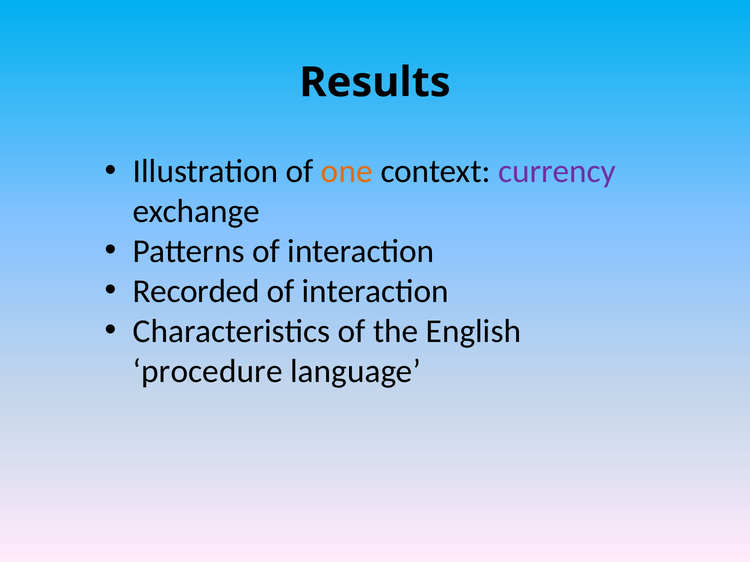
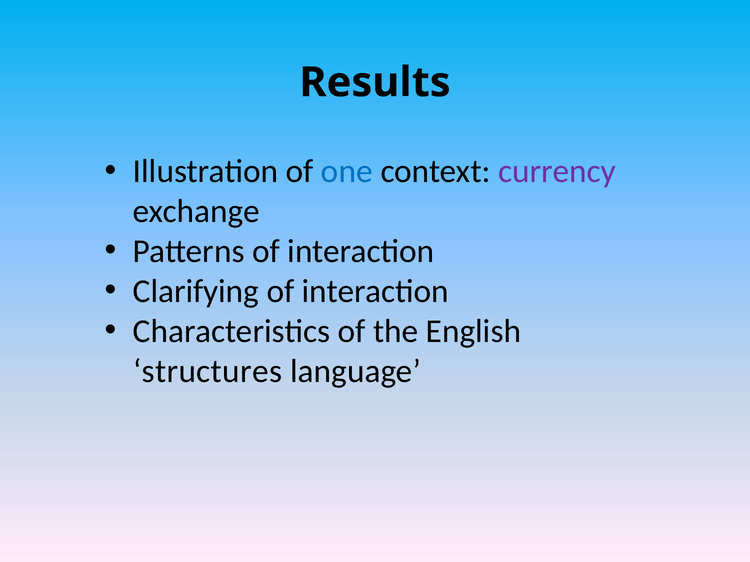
one colour: orange -> blue
Recorded: Recorded -> Clarifying
procedure: procedure -> structures
